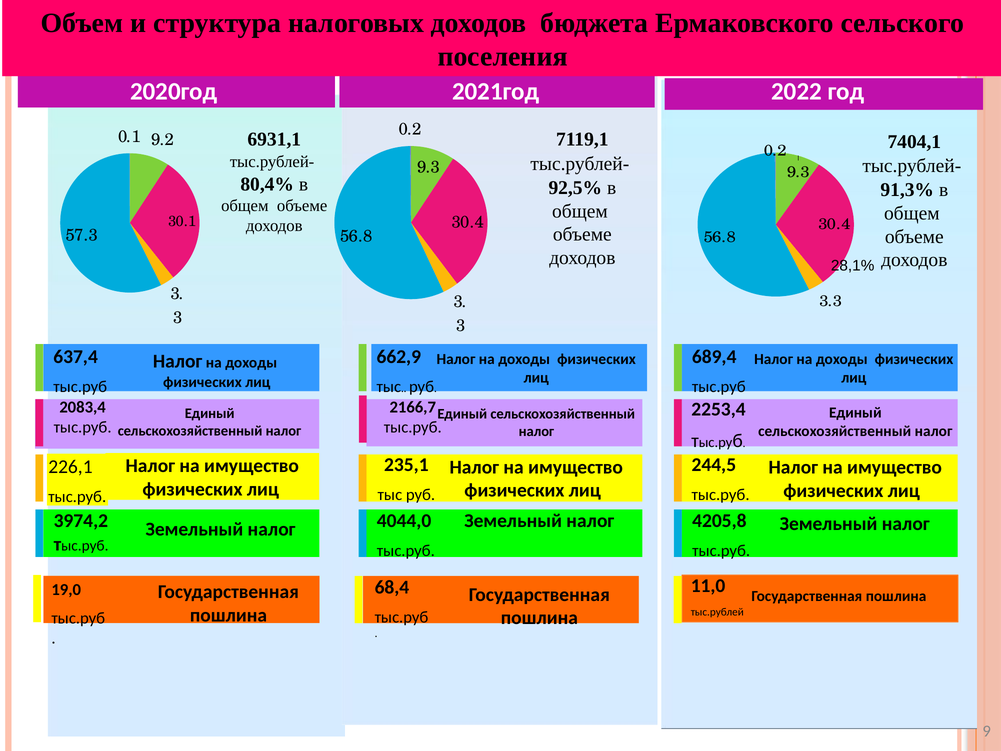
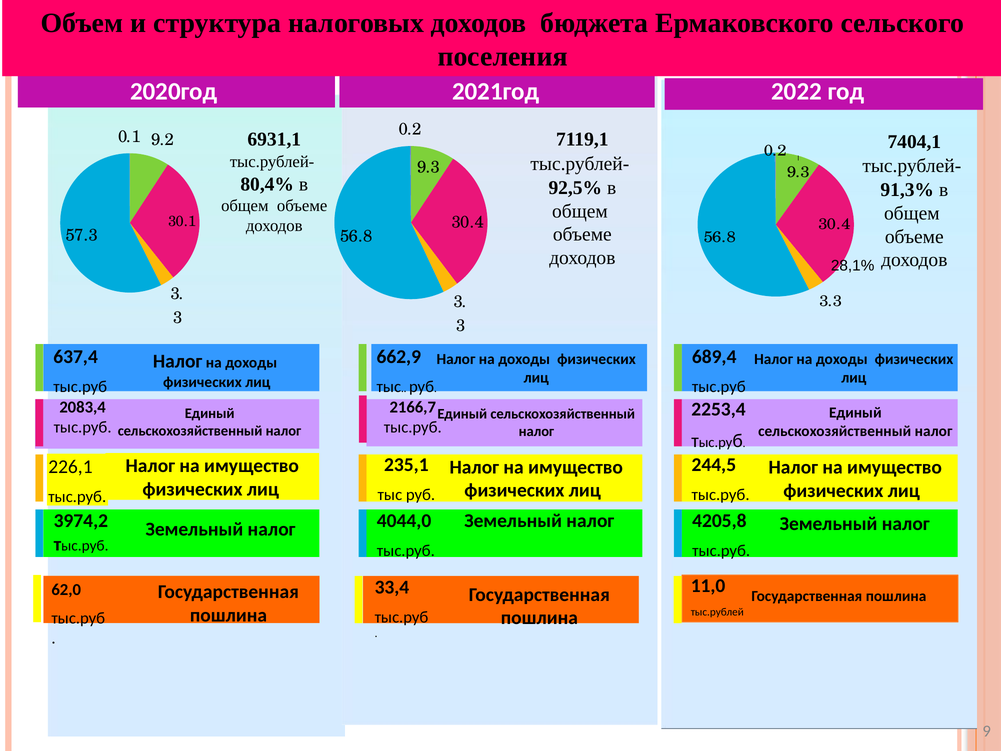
68,4: 68,4 -> 33,4
19,0: 19,0 -> 62,0
